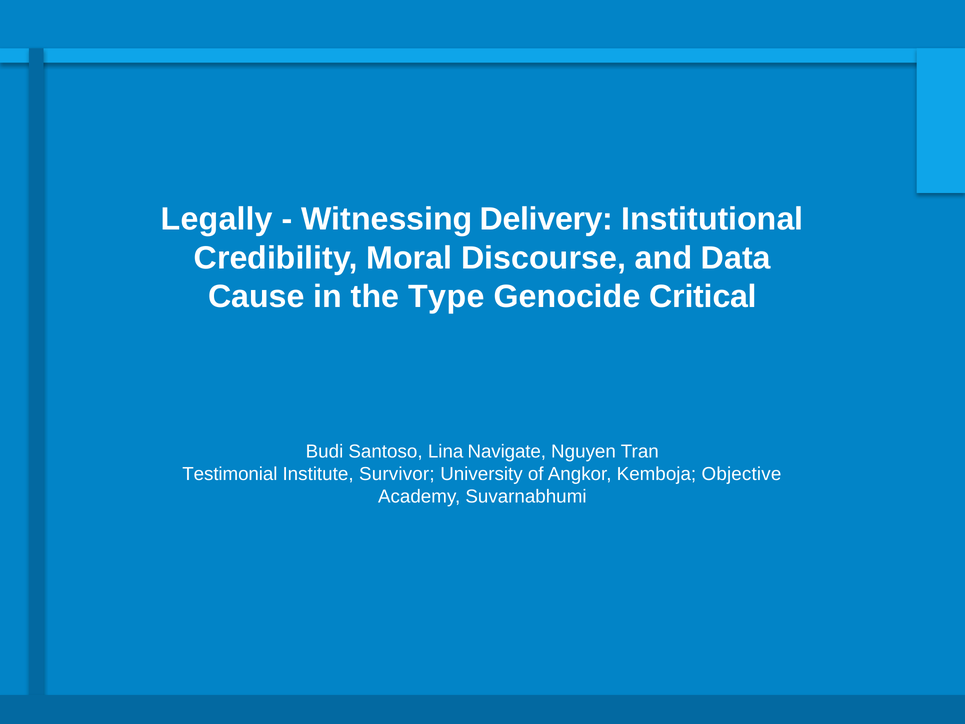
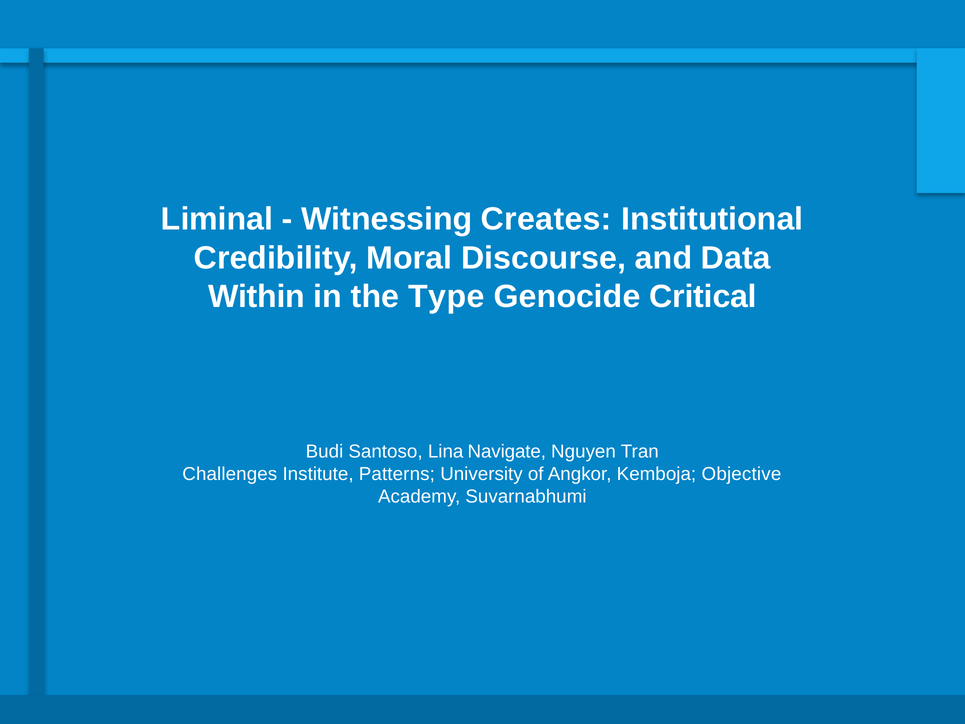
Legally: Legally -> Liminal
Delivery: Delivery -> Creates
Cause: Cause -> Within
Testimonial: Testimonial -> Challenges
Survivor: Survivor -> Patterns
